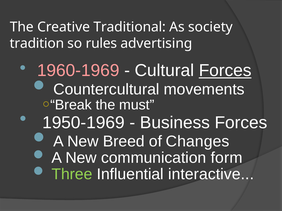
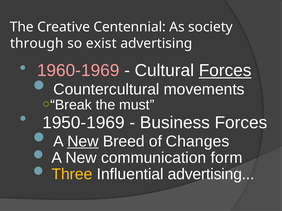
Traditional: Traditional -> Centennial
tradition: tradition -> through
rules: rules -> exist
New at (83, 142) underline: none -> present
Three colour: light green -> yellow
Influential interactive: interactive -> advertising
